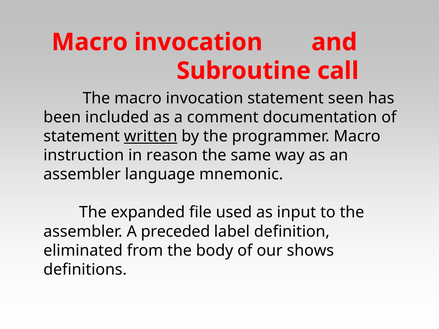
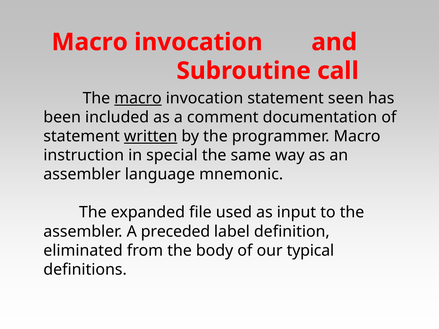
macro at (138, 98) underline: none -> present
reason: reason -> special
shows: shows -> typical
